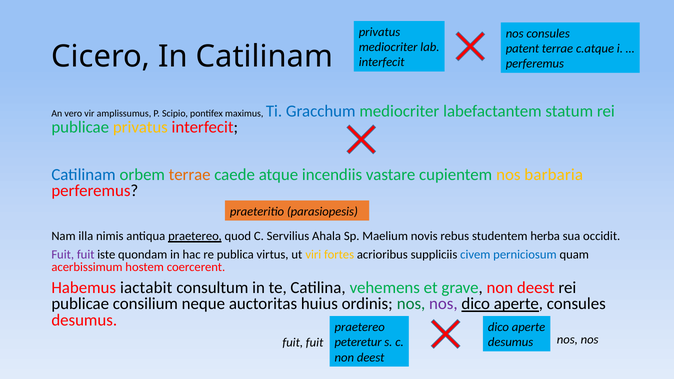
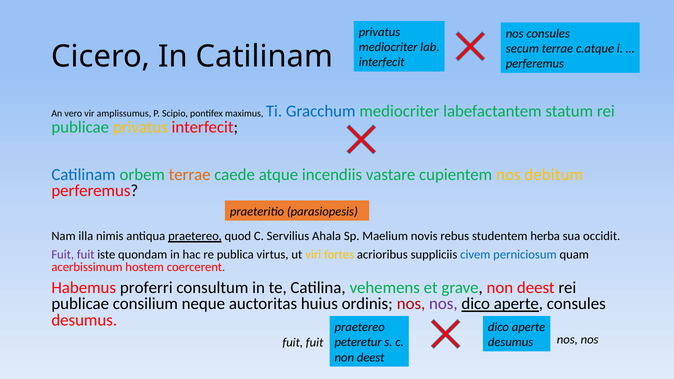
patent: patent -> secum
barbaria: barbaria -> debitum
iactabit: iactabit -> proferri
nos at (411, 304) colour: green -> red
